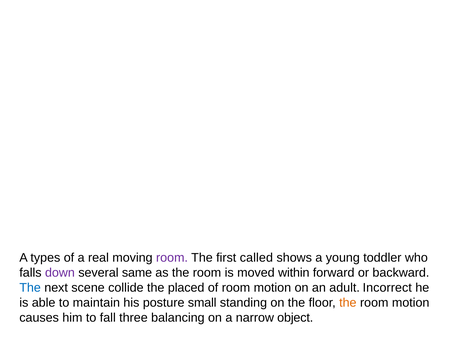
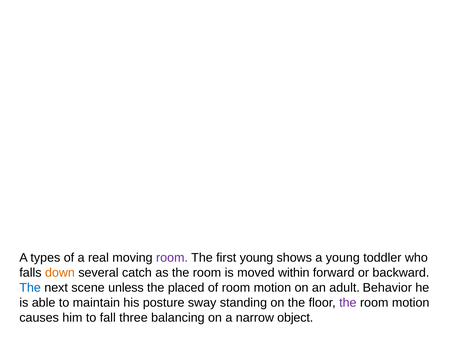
first called: called -> young
down colour: purple -> orange
same: same -> catch
collide: collide -> unless
Incorrect: Incorrect -> Behavior
small: small -> sway
the at (348, 302) colour: orange -> purple
